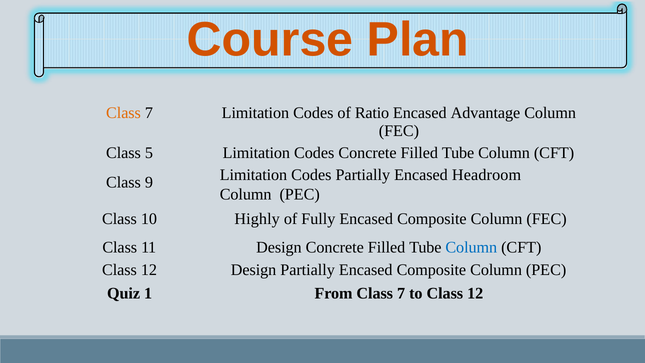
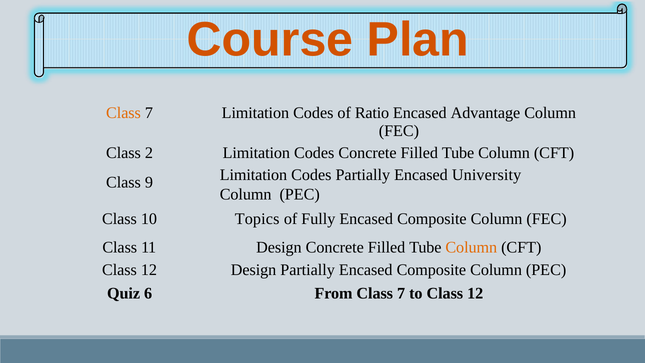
5: 5 -> 2
Headroom: Headroom -> University
Highly: Highly -> Topics
Column at (471, 247) colour: blue -> orange
1: 1 -> 6
